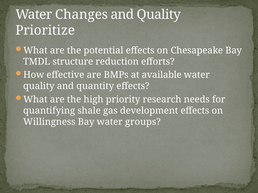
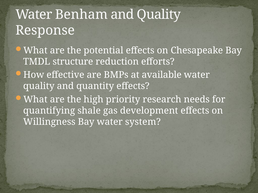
Changes: Changes -> Benham
Prioritize: Prioritize -> Response
groups: groups -> system
